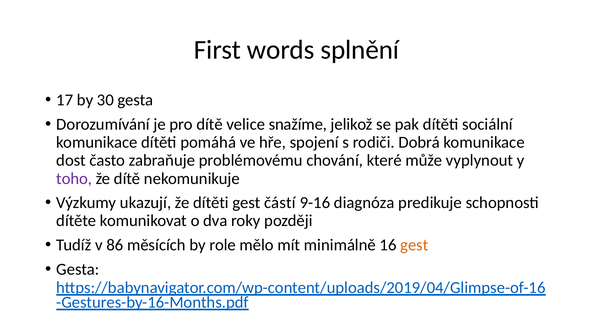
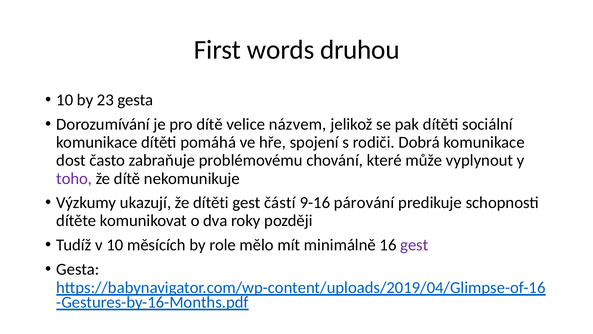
splnění: splnění -> druhou
17 at (65, 100): 17 -> 10
30: 30 -> 23
snažíme: snažíme -> názvem
diagnóza: diagnóza -> párování
v 86: 86 -> 10
gest at (414, 245) colour: orange -> purple
